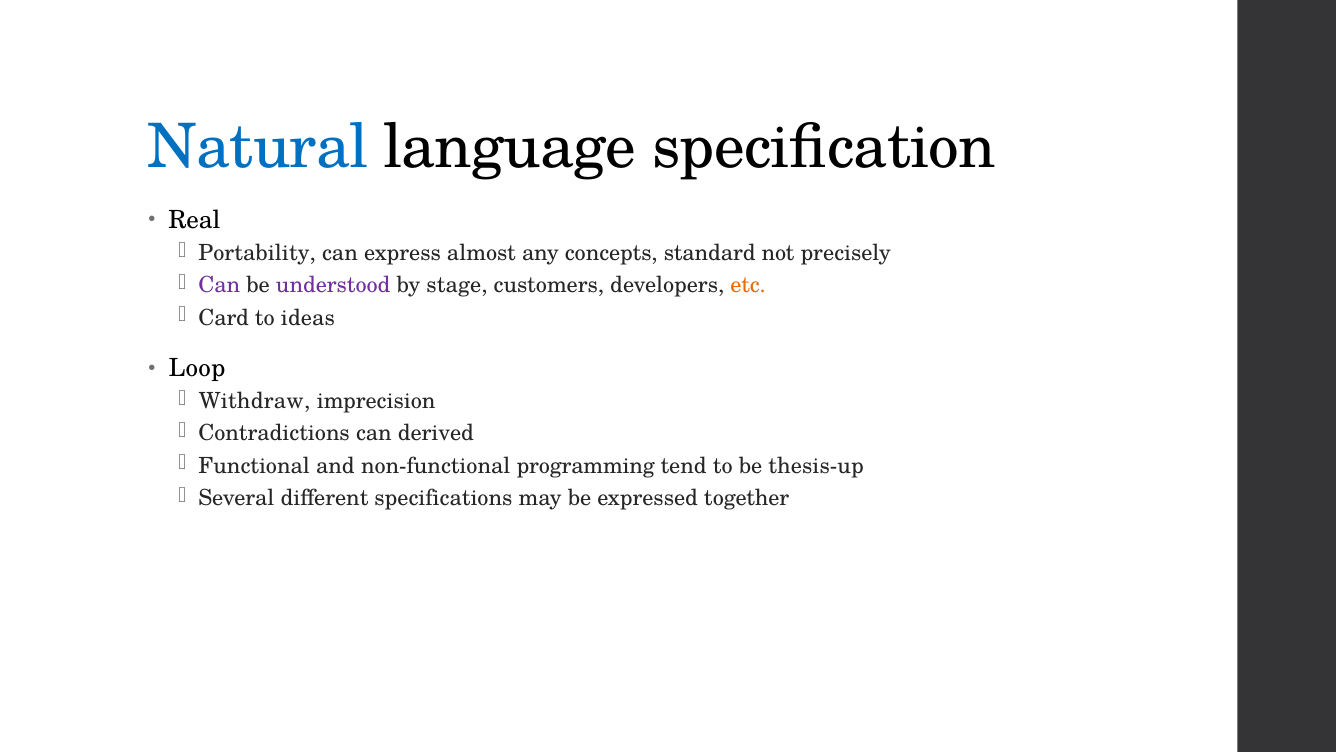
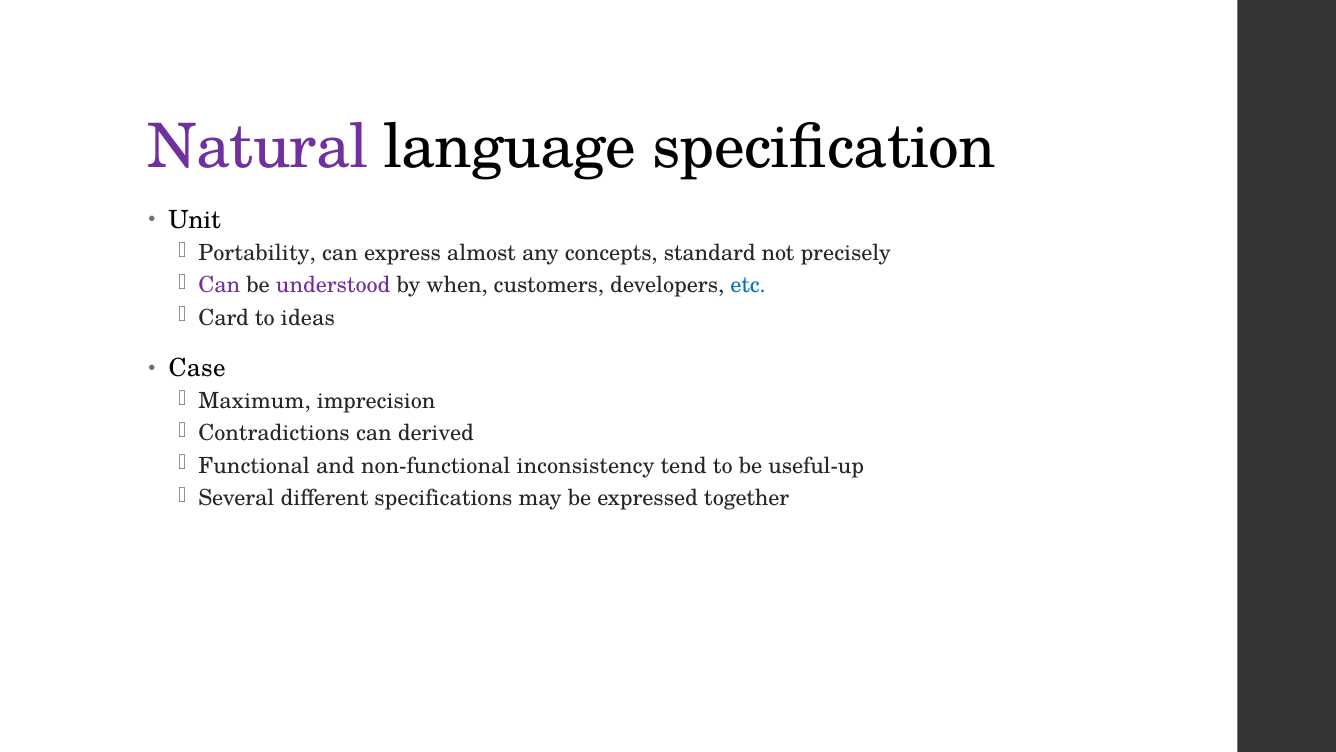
Natural colour: blue -> purple
Real: Real -> Unit
stage: stage -> when
etc colour: orange -> blue
Loop: Loop -> Case
Withdraw: Withdraw -> Maximum
programming: programming -> inconsistency
thesis-up: thesis-up -> useful-up
